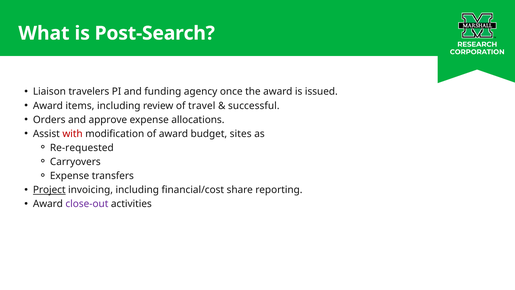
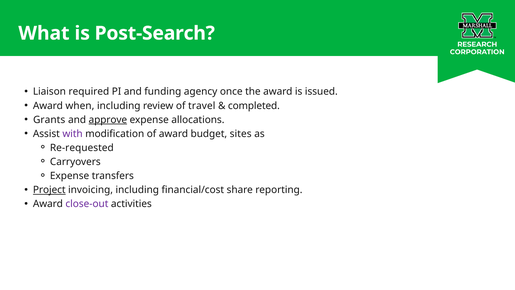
travelers: travelers -> required
items: items -> when
successful: successful -> completed
Orders: Orders -> Grants
approve underline: none -> present
with colour: red -> purple
